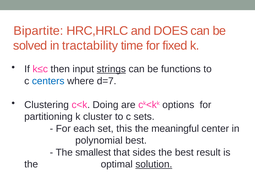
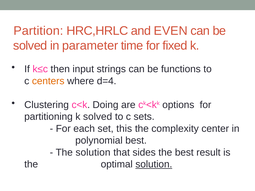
Bipartite: Bipartite -> Partition
DOES: DOES -> EVEN
tractability: tractability -> parameter
strings underline: present -> none
centers colour: blue -> orange
d=7: d=7 -> d=4
k cluster: cluster -> solved
meaningful: meaningful -> complexity
The smallest: smallest -> solution
